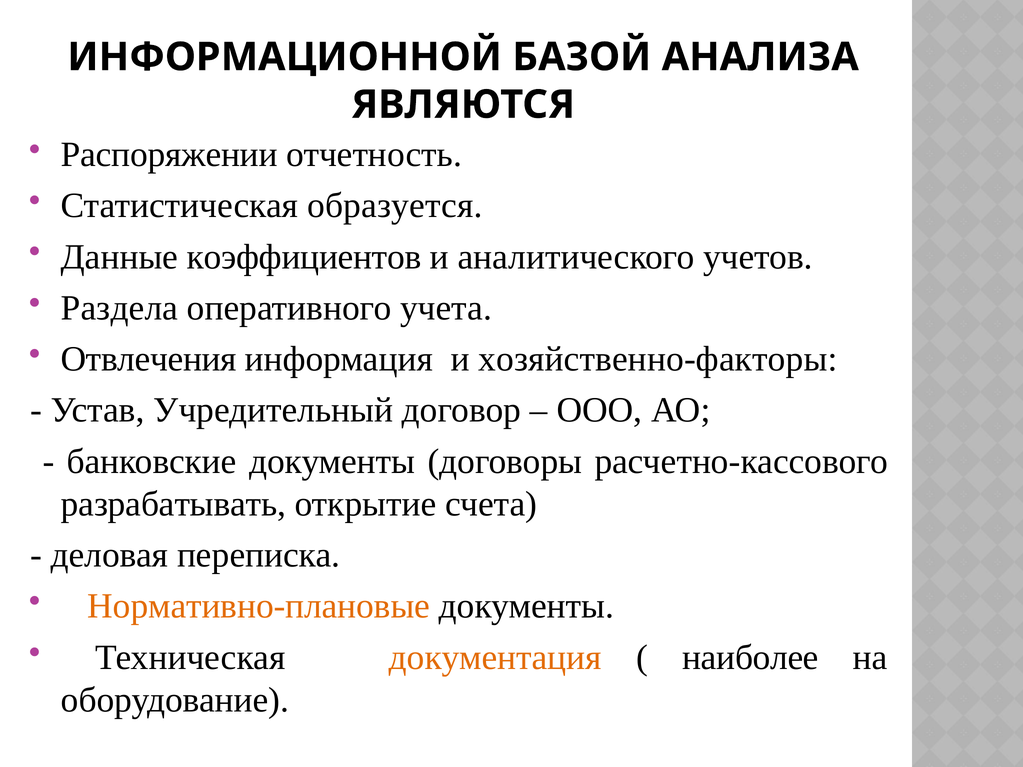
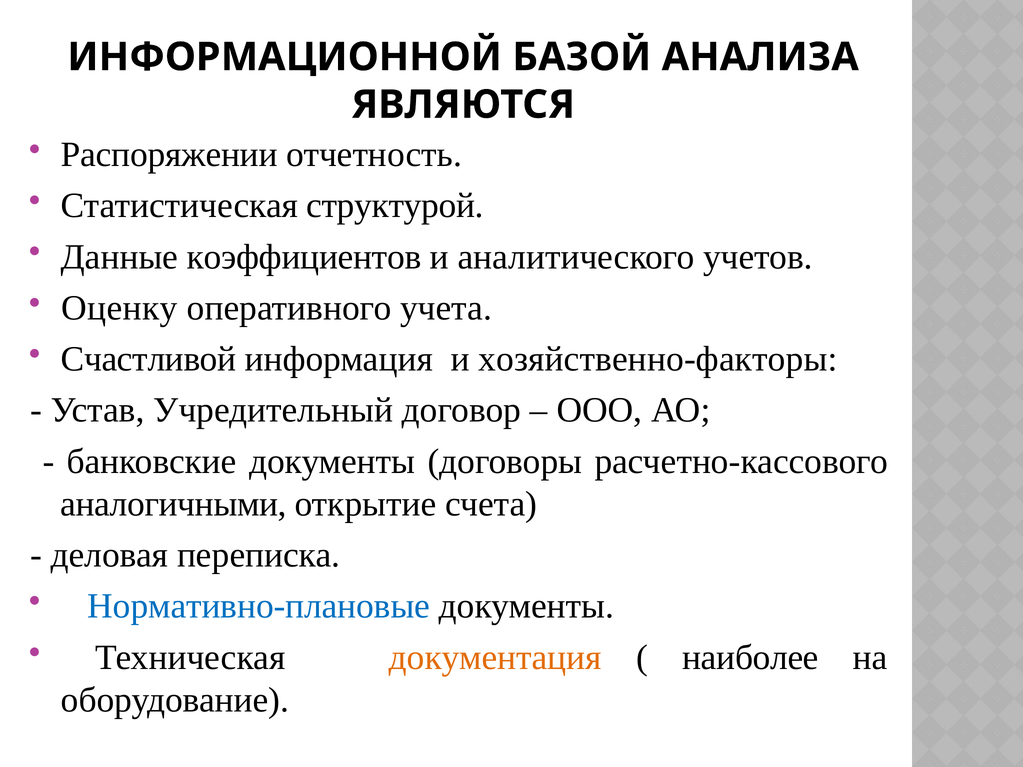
образуется: образуется -> структурой
Раздела: Раздела -> Оценку
Отвлечения: Отвлечения -> Счастливой
разрабатывать: разрабатывать -> аналогичными
Нормативно-плановые colour: orange -> blue
